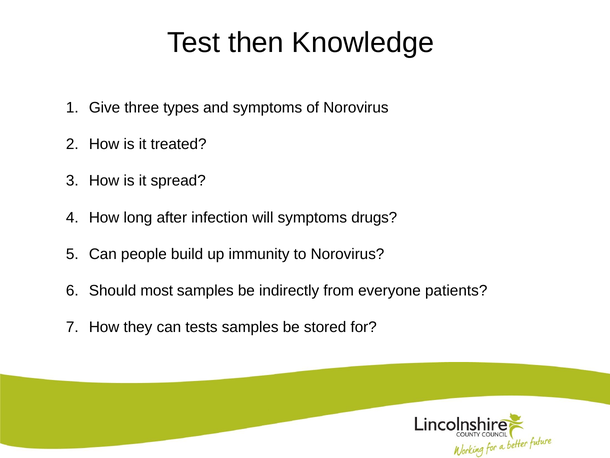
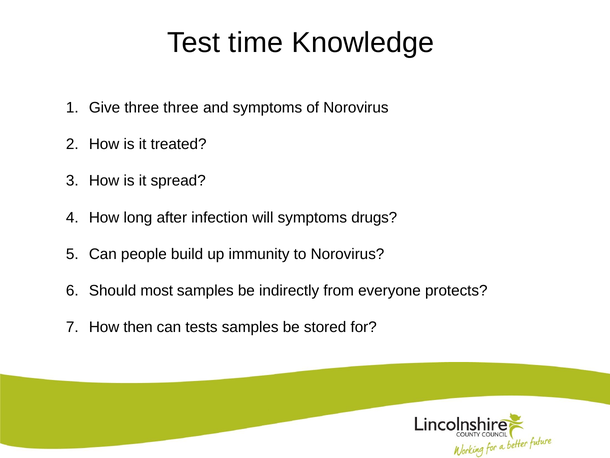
then: then -> time
three types: types -> three
patients: patients -> protects
they: they -> then
